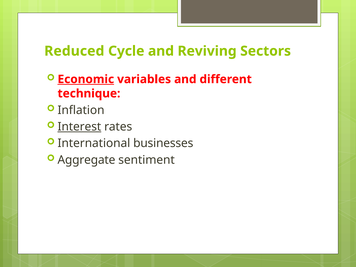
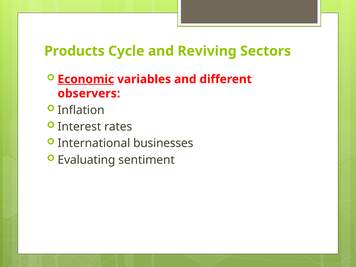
Reduced: Reduced -> Products
technique: technique -> observers
Interest underline: present -> none
Aggregate: Aggregate -> Evaluating
